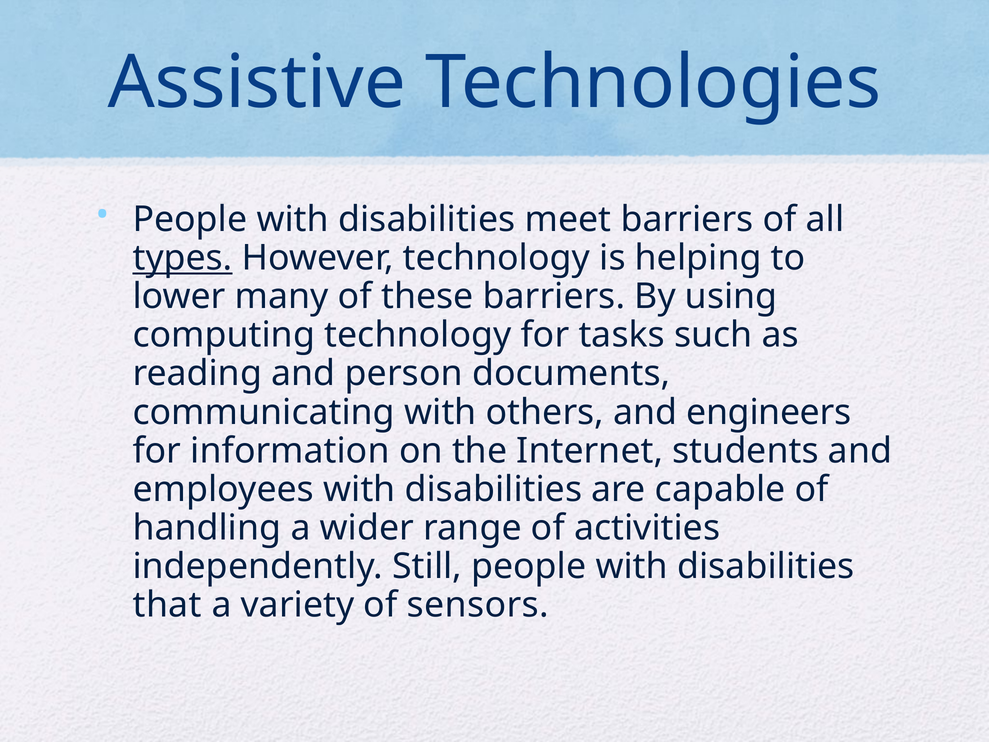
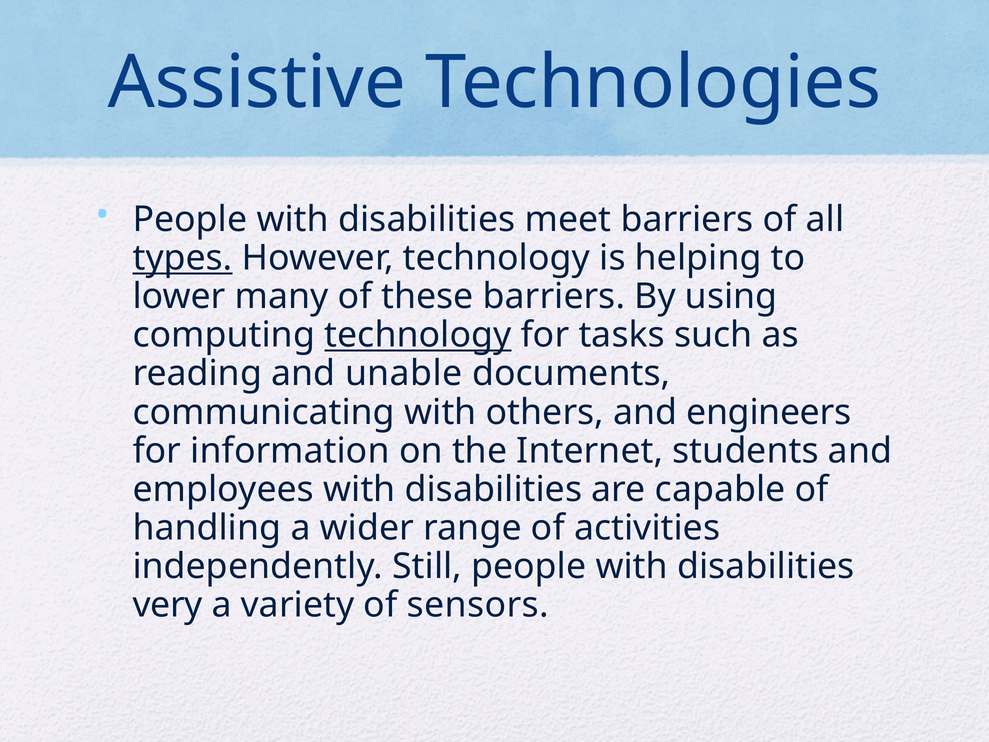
technology at (418, 335) underline: none -> present
person: person -> unable
that: that -> very
